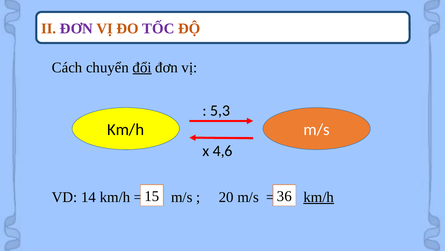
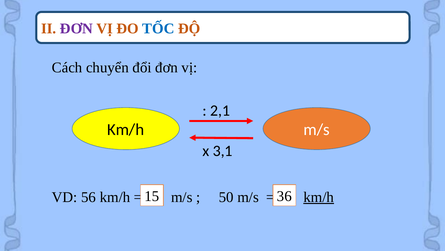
TỐC colour: purple -> blue
đổi underline: present -> none
5,3: 5,3 -> 2,1
4,6: 4,6 -> 3,1
14: 14 -> 56
20: 20 -> 50
